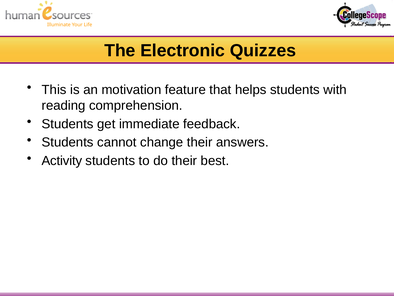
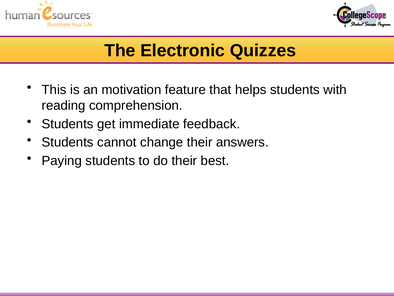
Activity: Activity -> Paying
